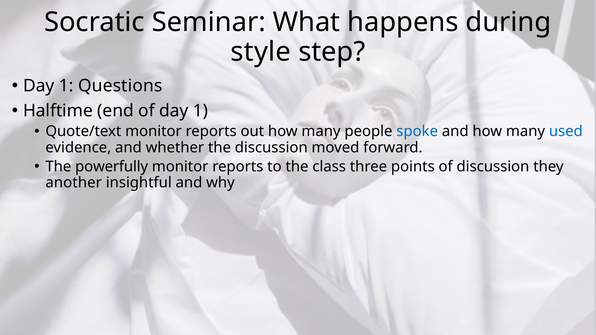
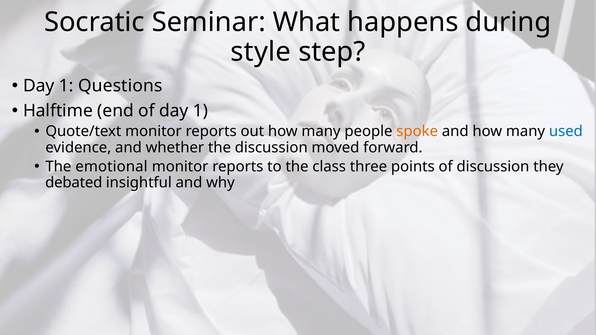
spoke colour: blue -> orange
powerfully: powerfully -> emotional
another: another -> debated
